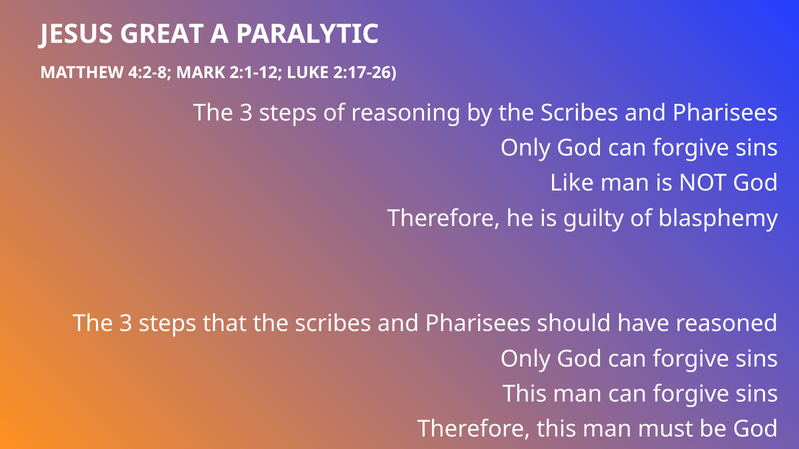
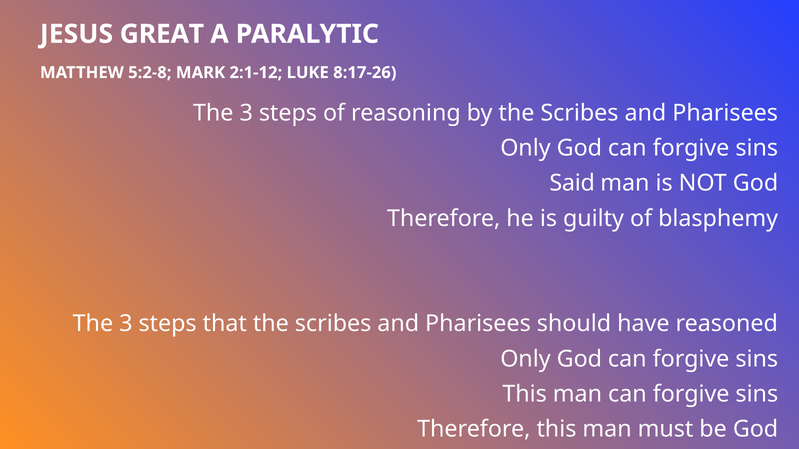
4:2-8: 4:2-8 -> 5:2-8
2:17-26: 2:17-26 -> 8:17-26
Like: Like -> Said
